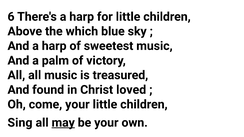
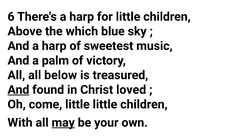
all music: music -> below
And at (18, 90) underline: none -> present
come your: your -> little
Sing: Sing -> With
